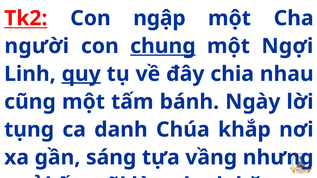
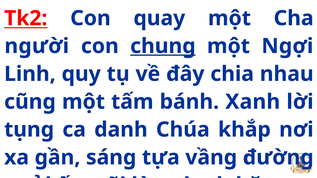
ngập: ngập -> quay
quy underline: present -> none
Ngày: Ngày -> Xanh
nhưng: nhưng -> đường
